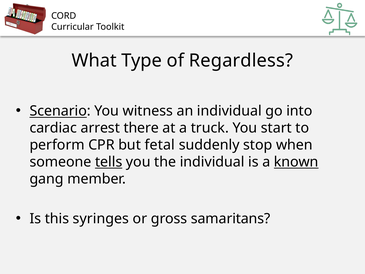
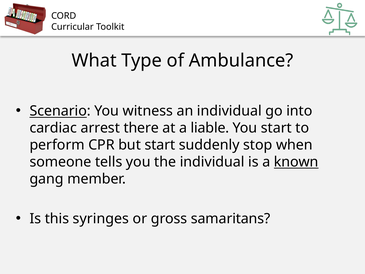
Regardless: Regardless -> Ambulance
truck: truck -> liable
but fetal: fetal -> start
tells underline: present -> none
